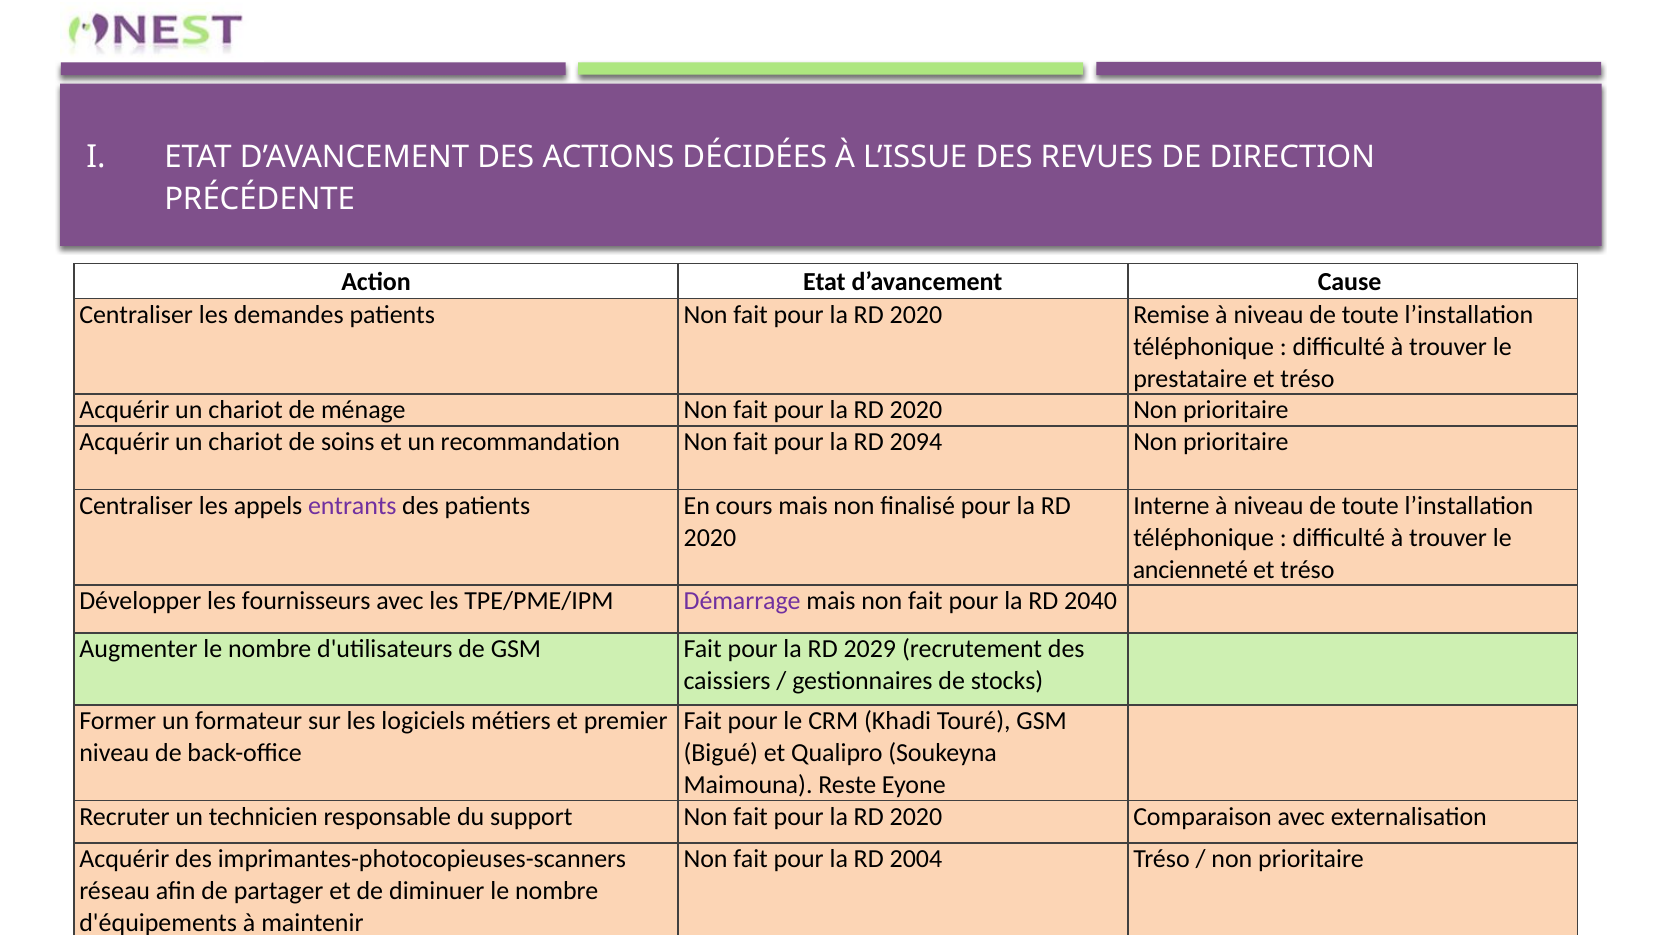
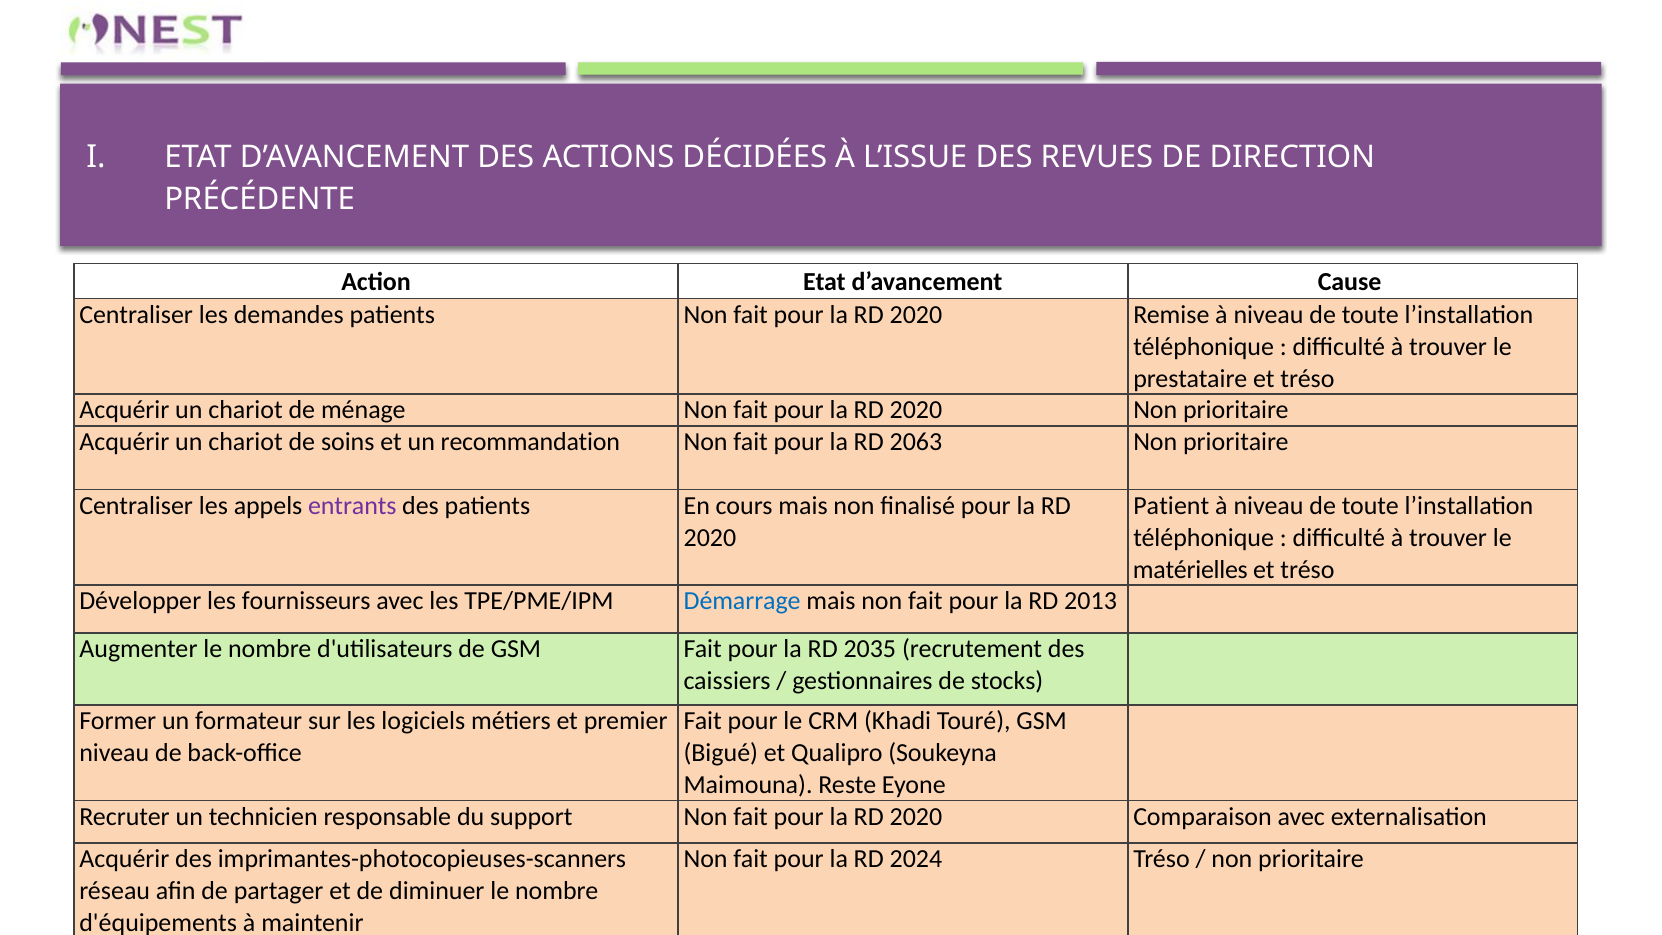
2094: 2094 -> 2063
Interne: Interne -> Patient
ancienneté: ancienneté -> matérielles
Démarrage colour: purple -> blue
2040: 2040 -> 2013
2029: 2029 -> 2035
2004: 2004 -> 2024
